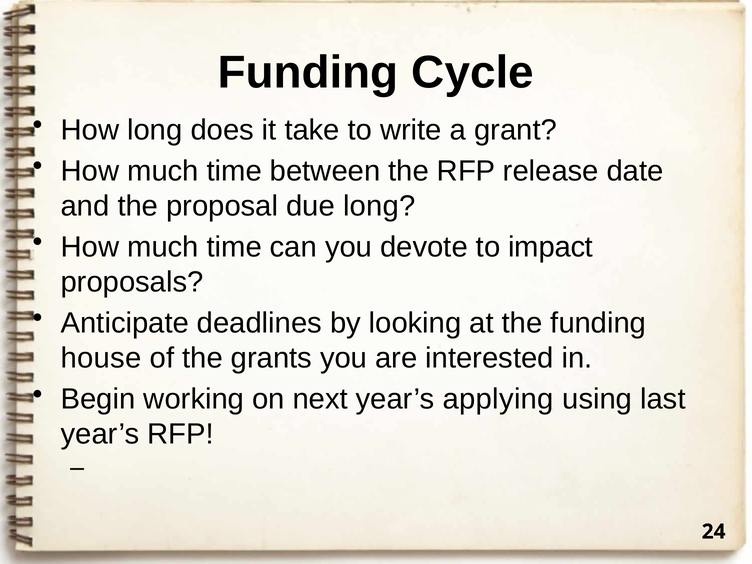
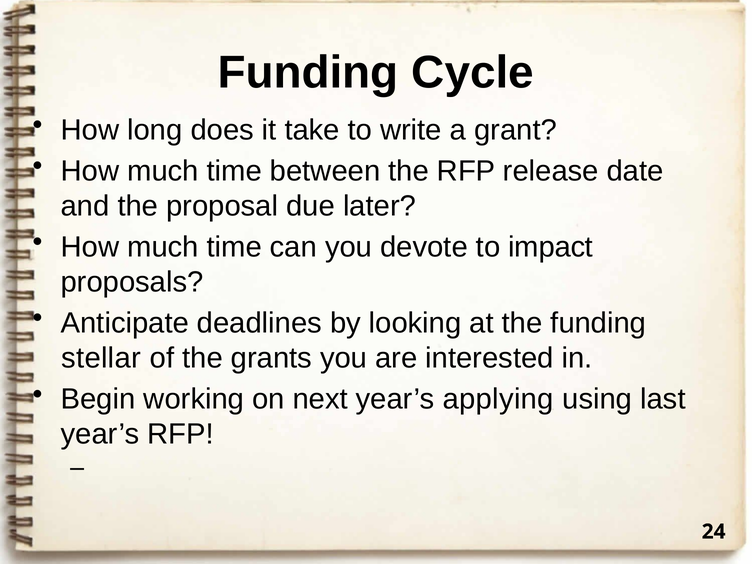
due long: long -> later
house: house -> stellar
